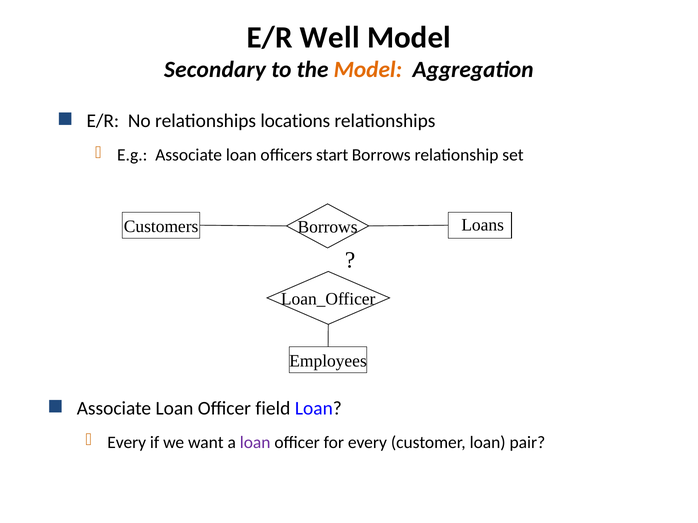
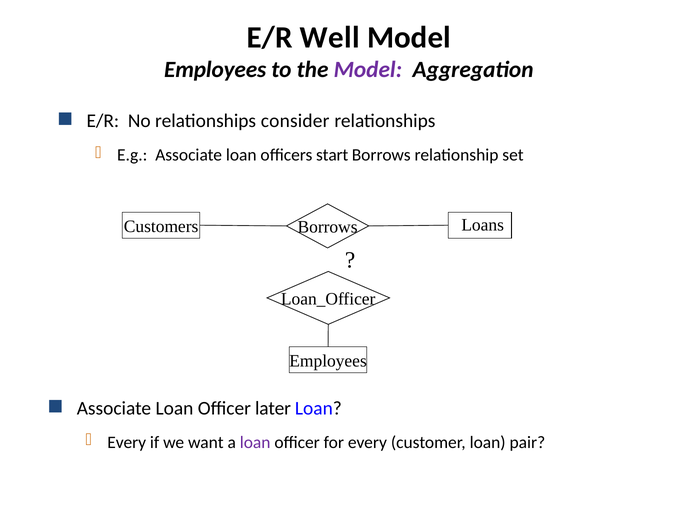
Secondary at (215, 70): Secondary -> Employees
Model at (368, 70) colour: orange -> purple
locations: locations -> consider
field: field -> later
